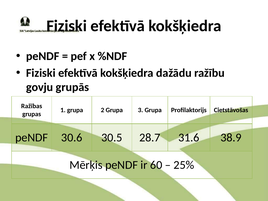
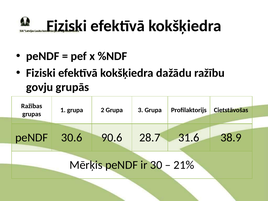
30.5: 30.5 -> 90.6
60: 60 -> 30
25%: 25% -> 21%
